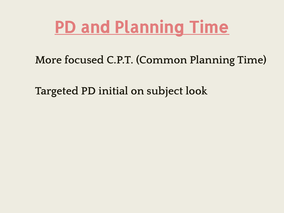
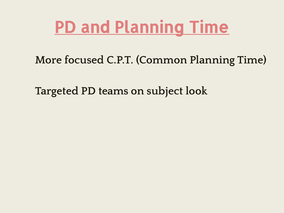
initial: initial -> teams
